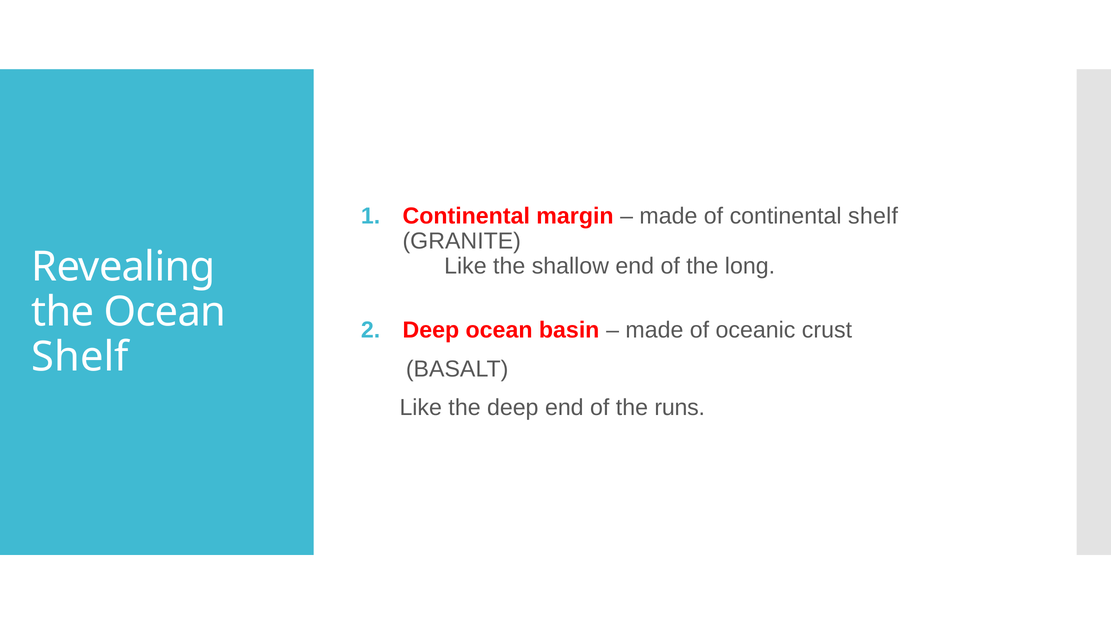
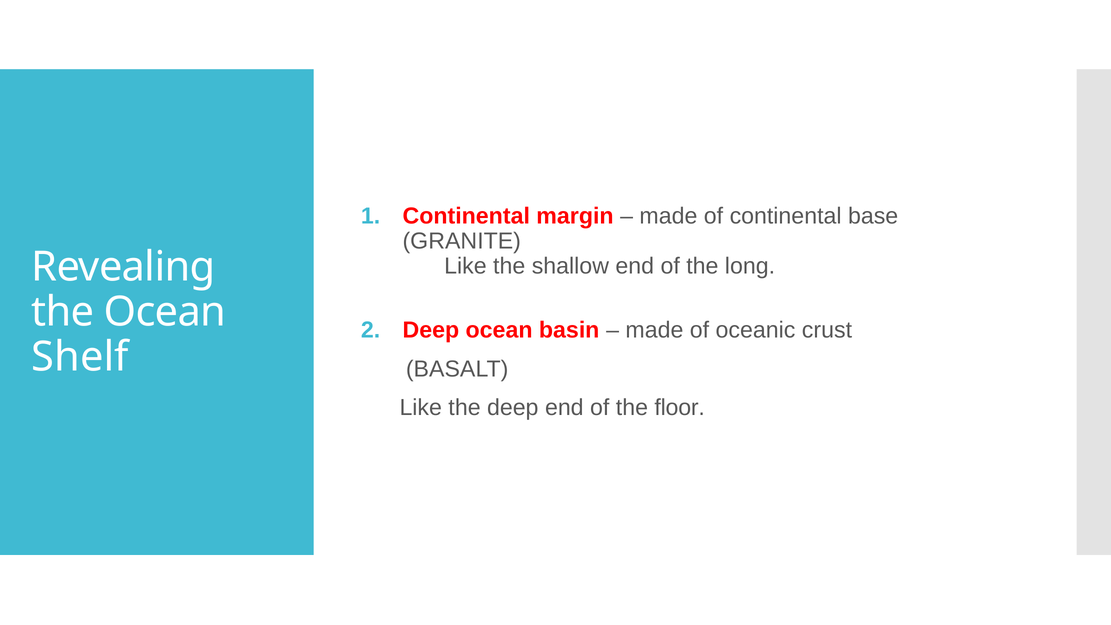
continental shelf: shelf -> base
runs: runs -> floor
